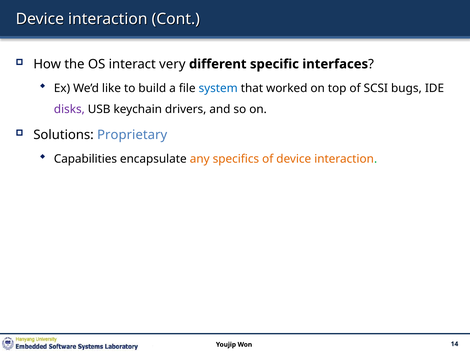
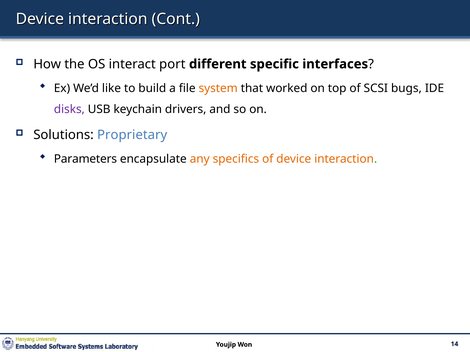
very: very -> port
system colour: blue -> orange
Capabilities: Capabilities -> Parameters
